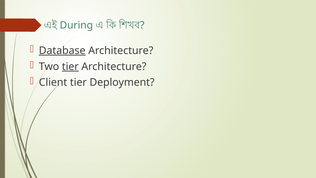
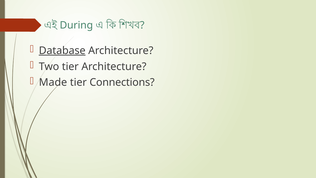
tier at (70, 66) underline: present -> none
Client: Client -> Made
Deployment: Deployment -> Connections
